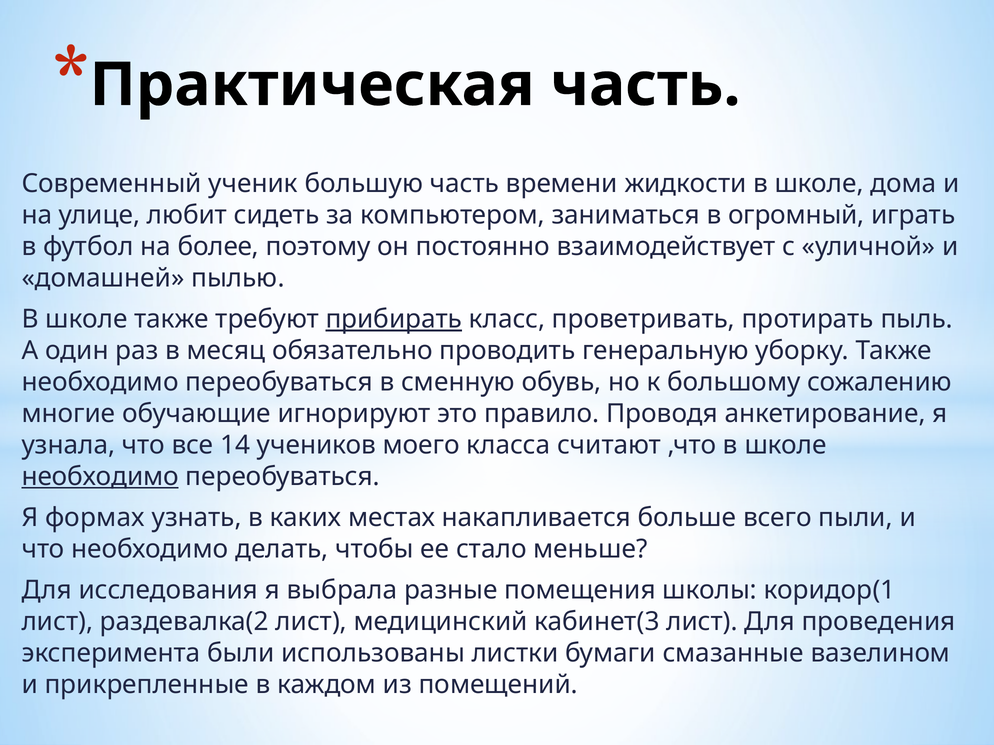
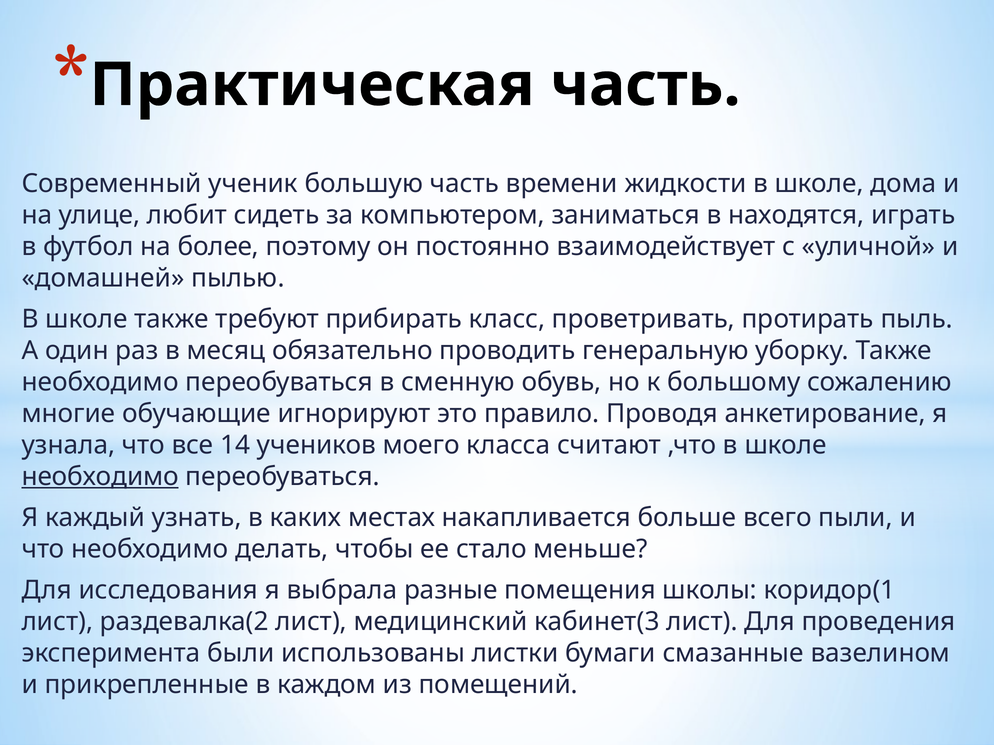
огромный: огромный -> находятся
прибирать underline: present -> none
формах: формах -> каждый
